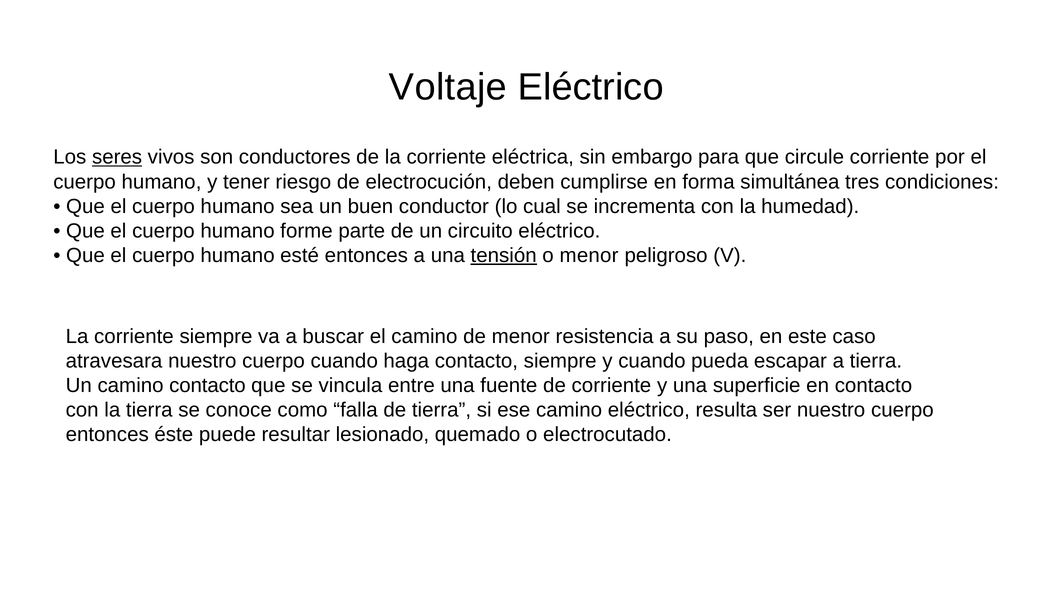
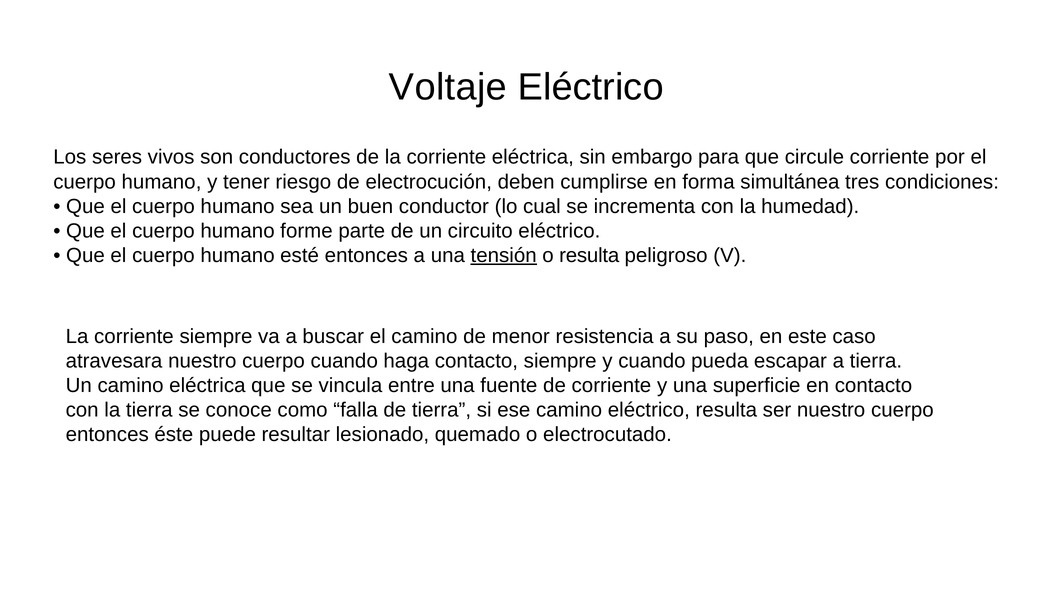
seres underline: present -> none
o menor: menor -> resulta
camino contacto: contacto -> eléctrica
